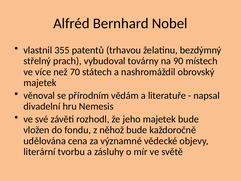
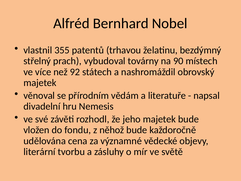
70: 70 -> 92
